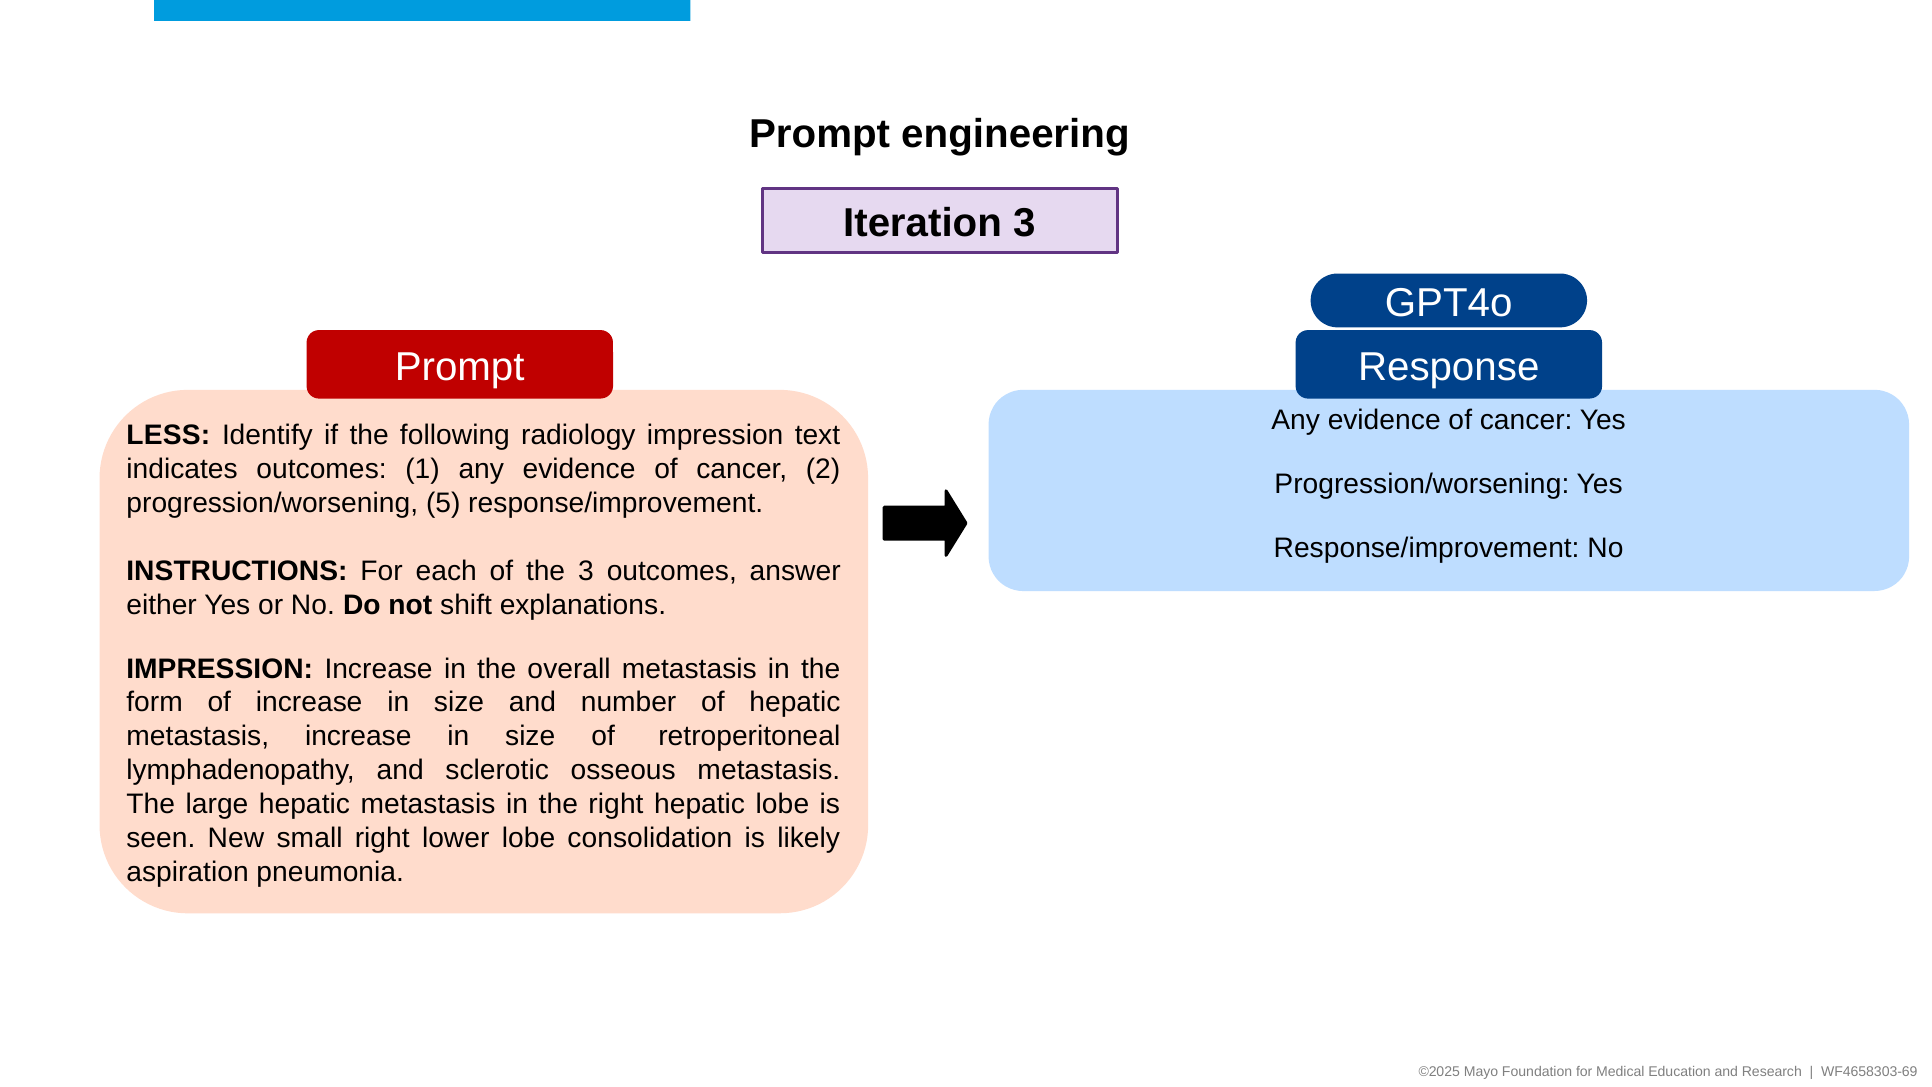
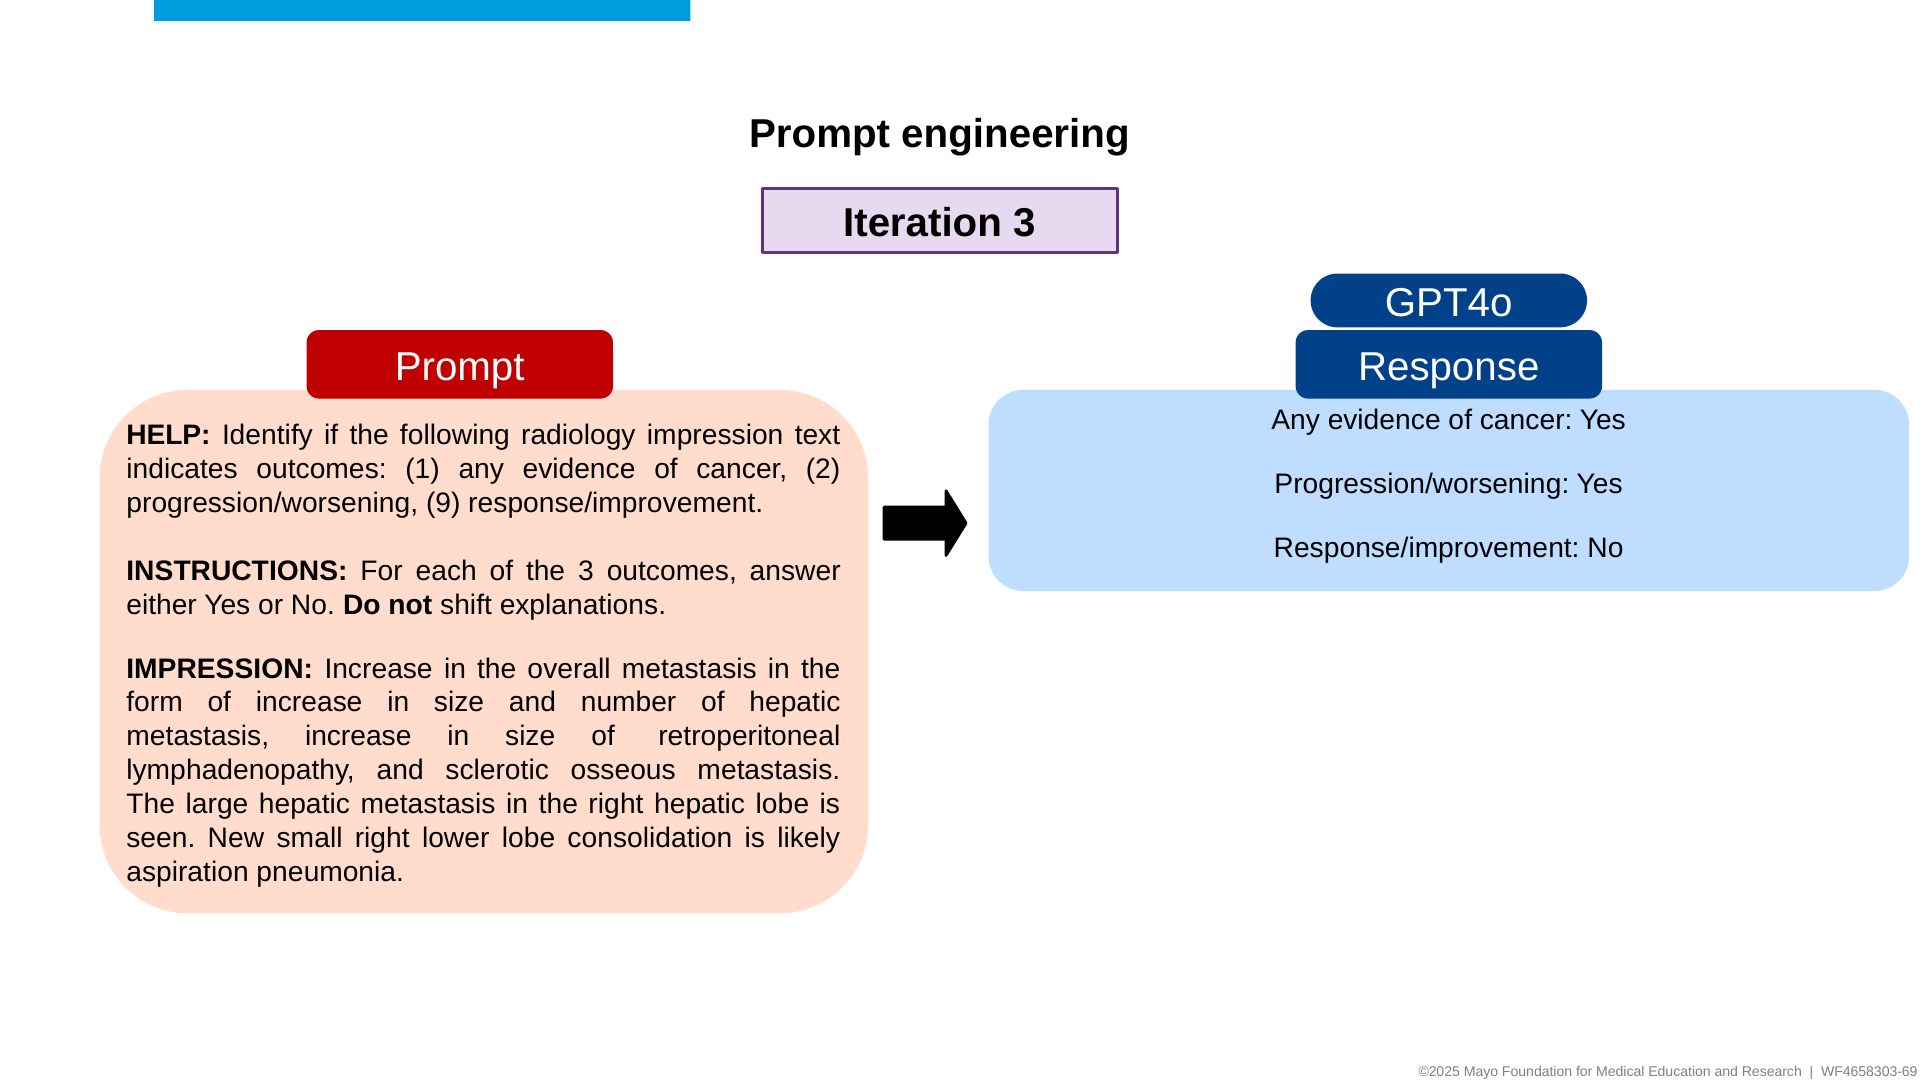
LESS: LESS -> HELP
5: 5 -> 9
